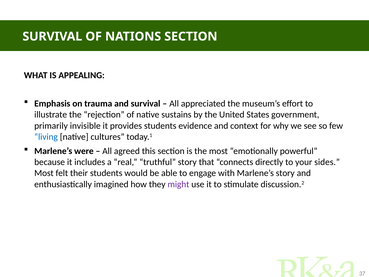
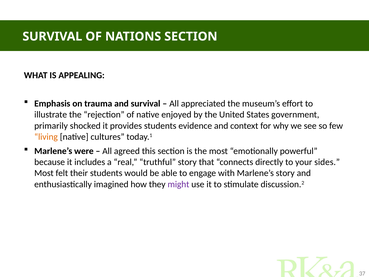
sustains: sustains -> enjoyed
invisible: invisible -> shocked
living colour: blue -> orange
